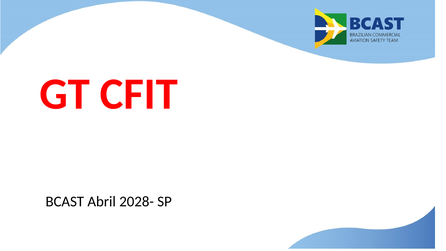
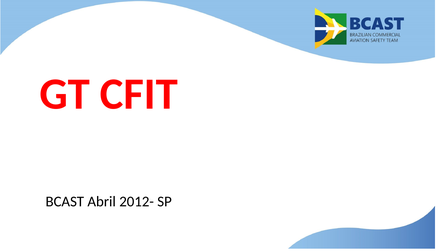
2028-: 2028- -> 2012-
